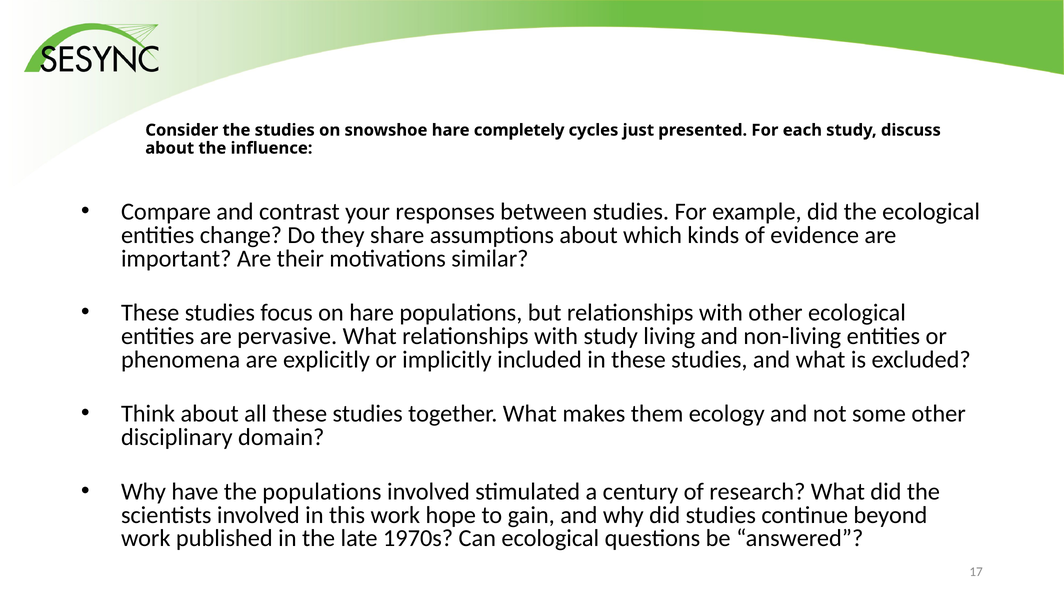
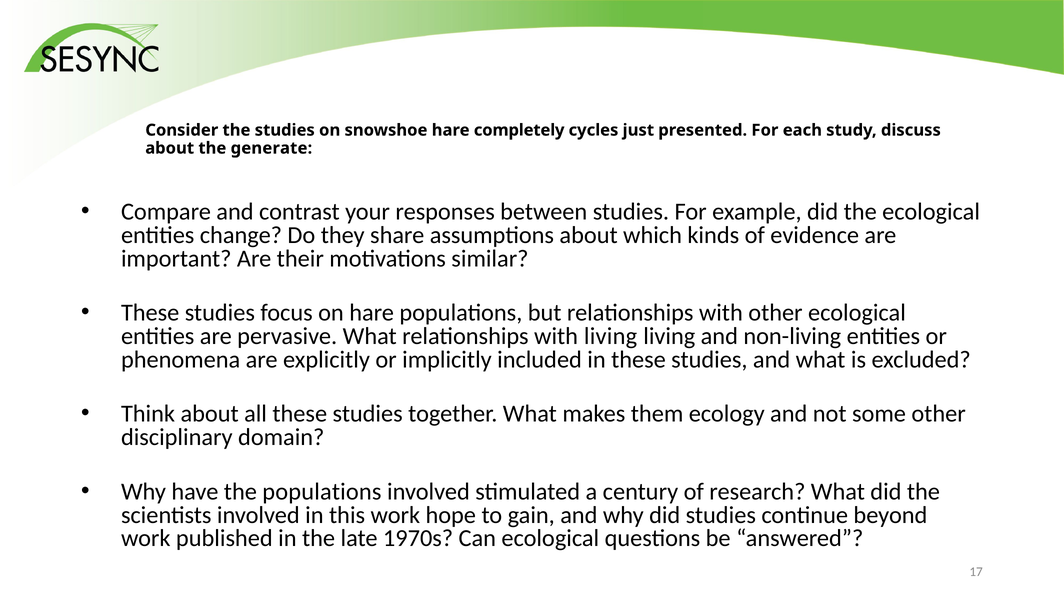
influence: influence -> generate
with study: study -> living
